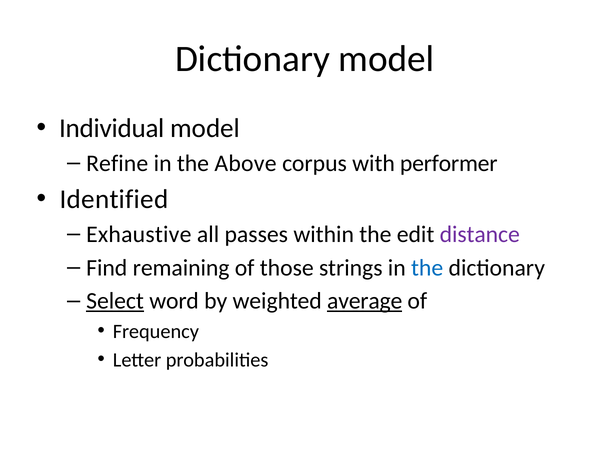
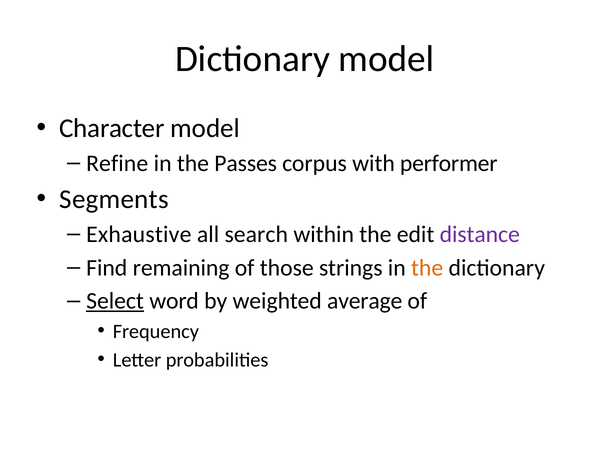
Individual: Individual -> Character
Above: Above -> Passes
Identified: Identified -> Segments
passes: passes -> search
the at (427, 267) colour: blue -> orange
average underline: present -> none
